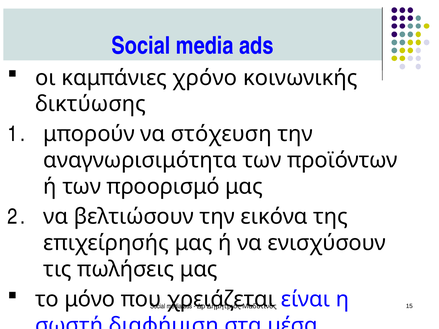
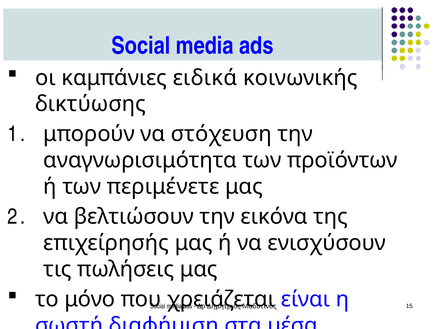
χρόνο: χρόνο -> ειδικά
προορισμό: προορισμό -> περιμένετε
